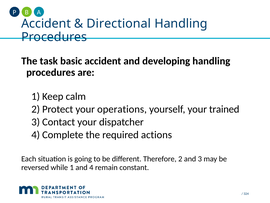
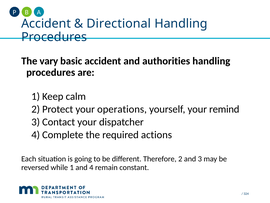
task: task -> vary
developing: developing -> authorities
trained: trained -> remind
